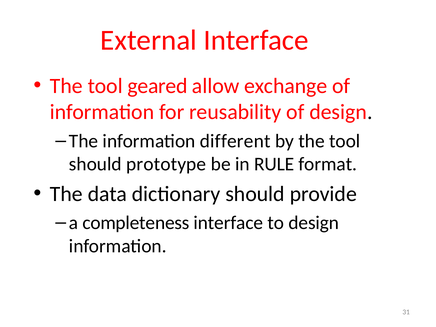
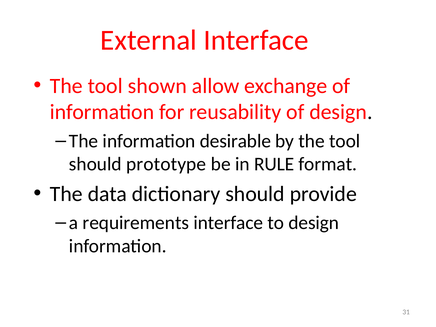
geared: geared -> shown
different: different -> desirable
completeness: completeness -> requirements
